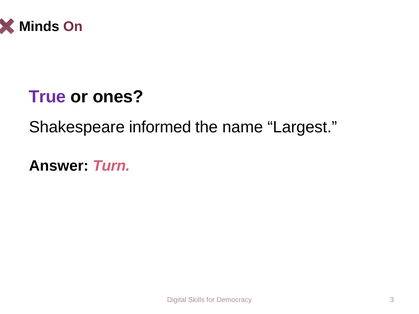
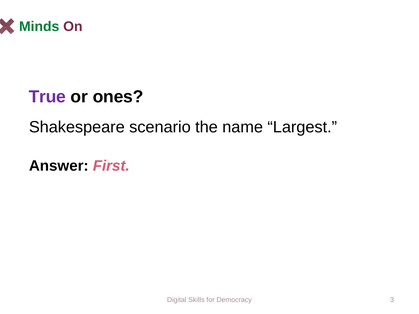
Minds colour: black -> green
informed: informed -> scenario
Turn: Turn -> First
